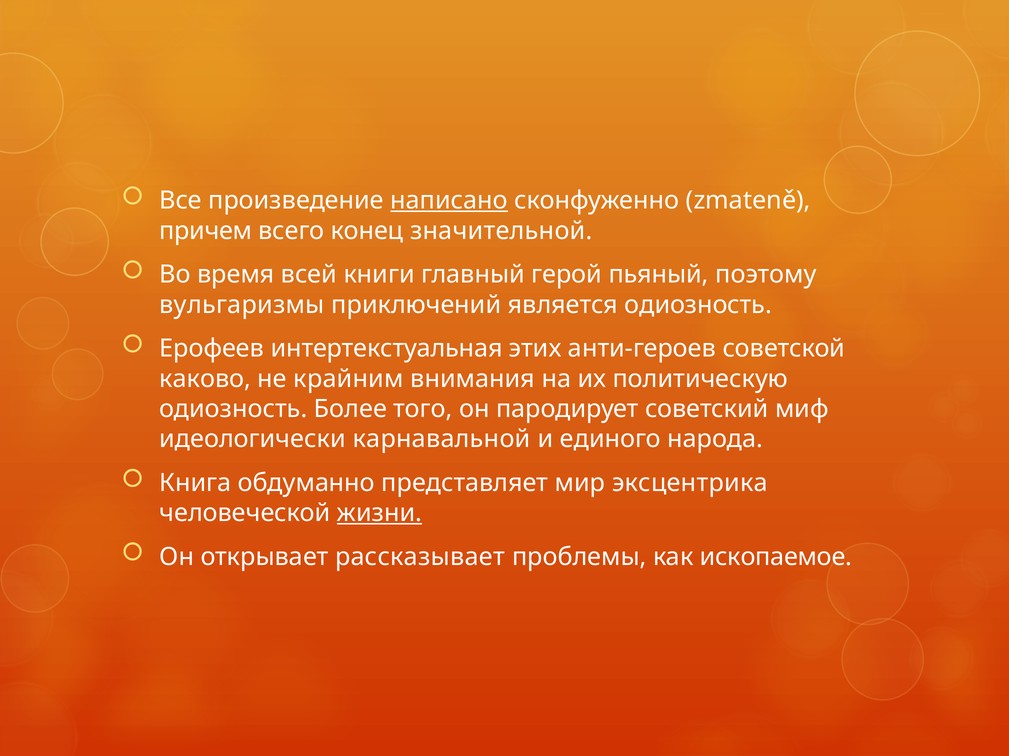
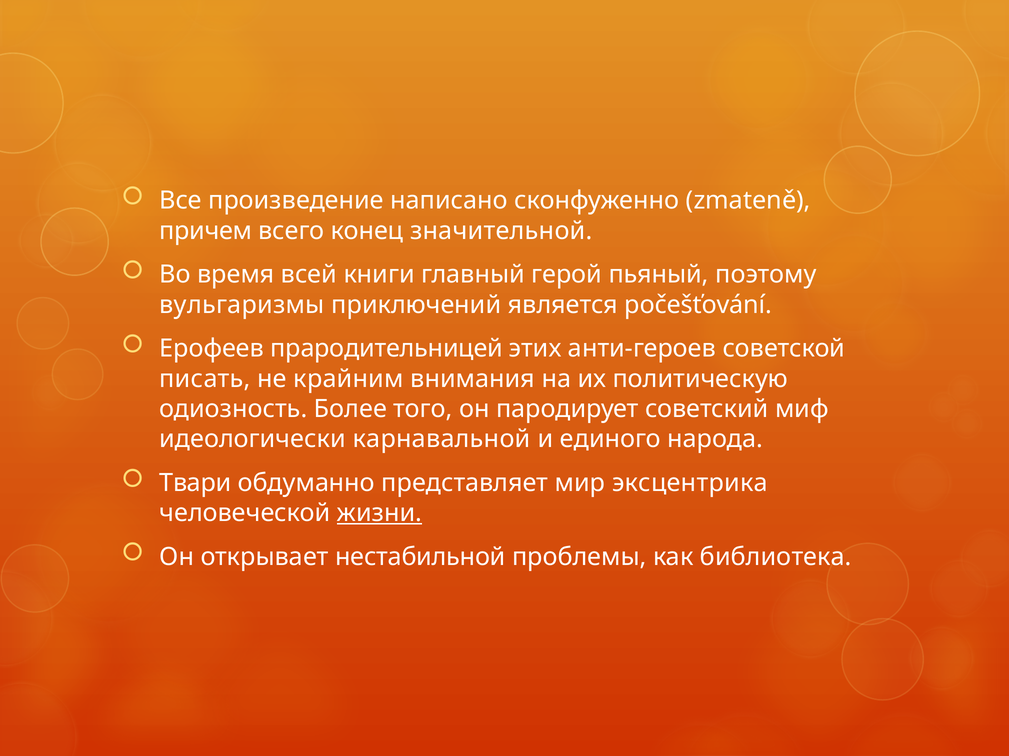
написано underline: present -> none
является одиозность: одиозность -> počešťování
интертекстуальная: интертекстуальная -> прародительницей
каково: каково -> писать
Книга: Книга -> Твари
рассказываeт: рассказываeт -> нестабильной
ископаемое: ископаемое -> библиотека
